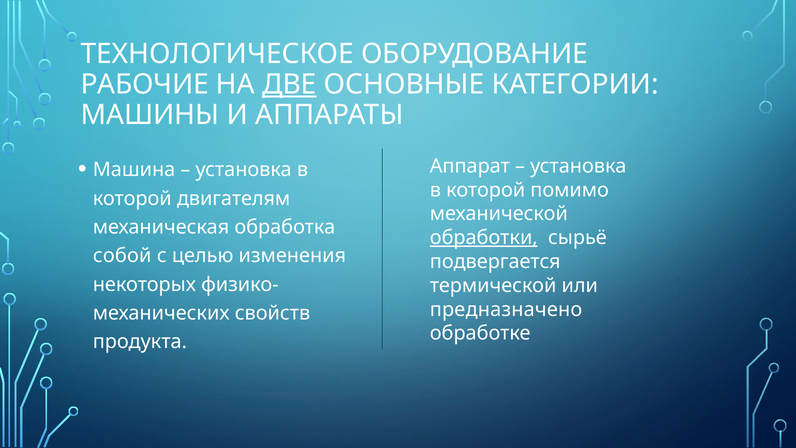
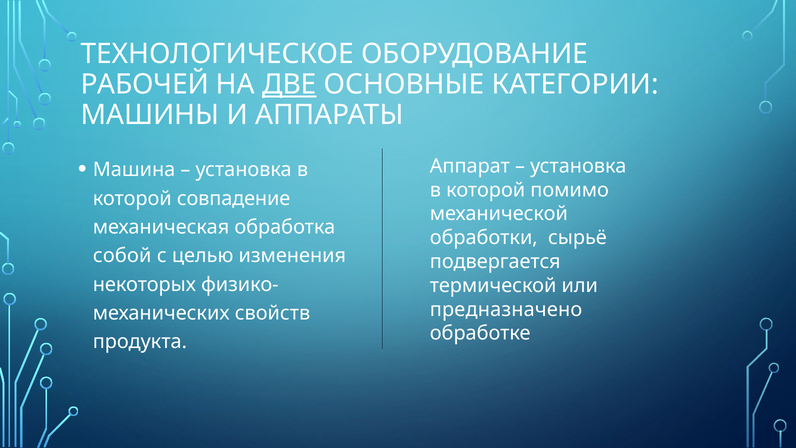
РАБОЧИЕ: РАБОЧИЕ -> РАБОЧЕЙ
двигателям: двигателям -> совпадение
обработки underline: present -> none
